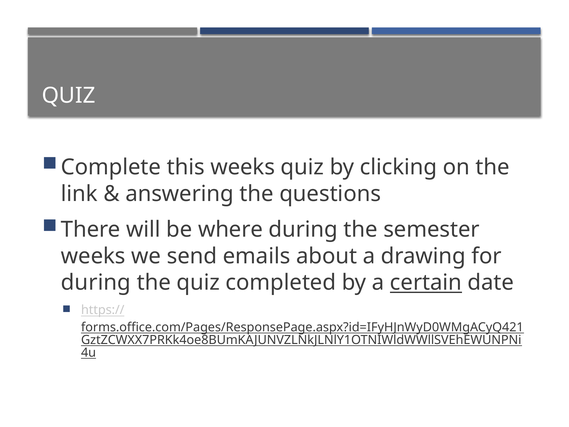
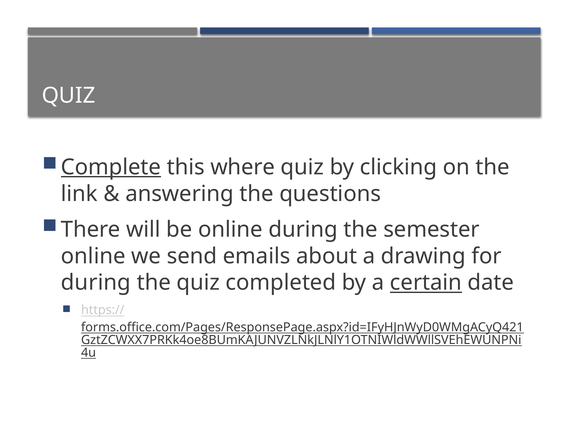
Complete underline: none -> present
this weeks: weeks -> where
be where: where -> online
weeks at (93, 256): weeks -> online
